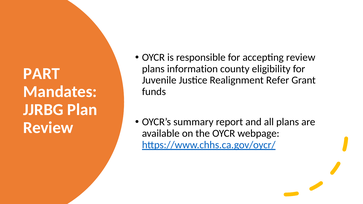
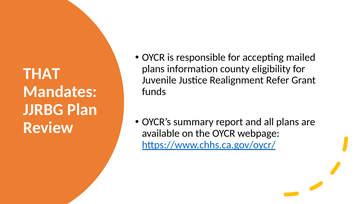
accepting review: review -> mailed
PART: PART -> THAT
